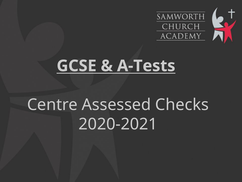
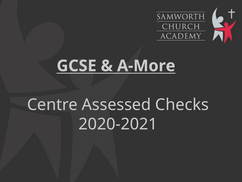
A-Tests: A-Tests -> A-More
